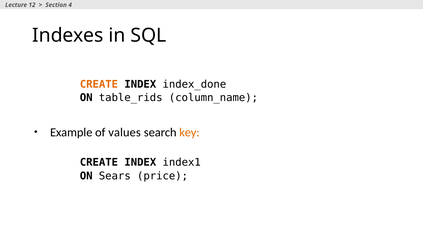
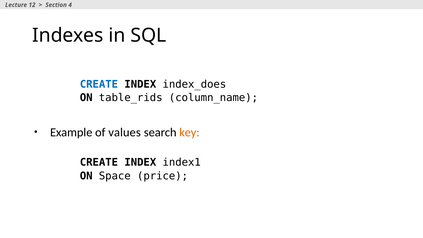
CREATE at (99, 84) colour: orange -> blue
index_done: index_done -> index_does
Sears: Sears -> Space
